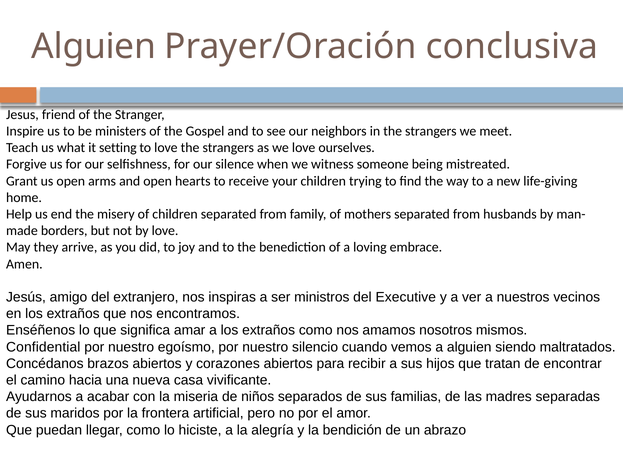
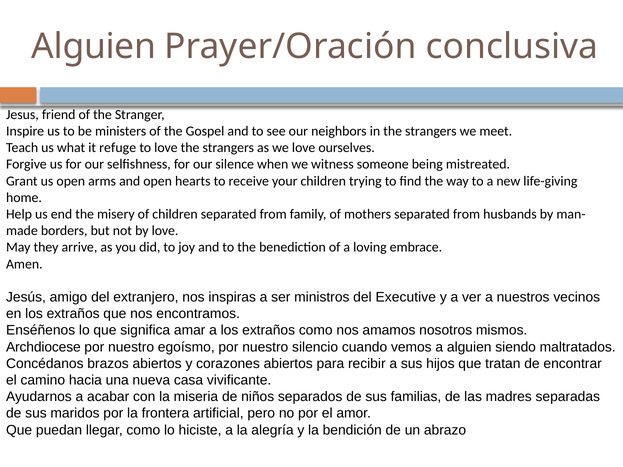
setting: setting -> refuge
Confidential: Confidential -> Archdiocese
